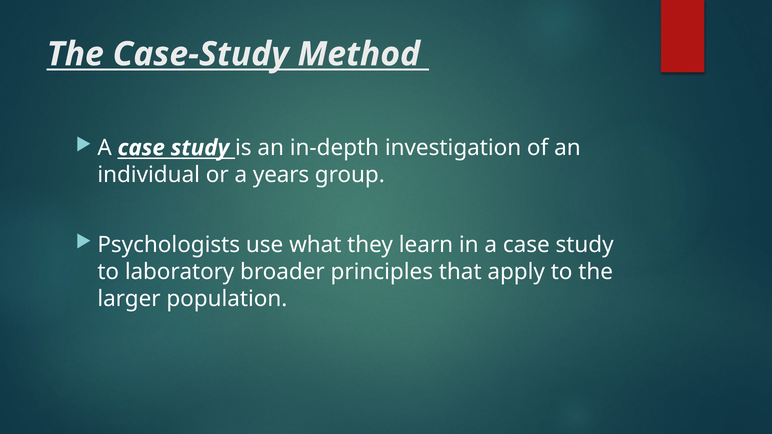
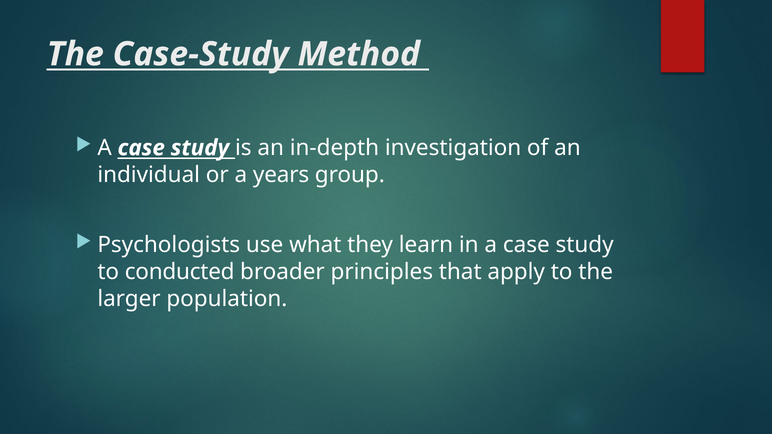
laboratory: laboratory -> conducted
